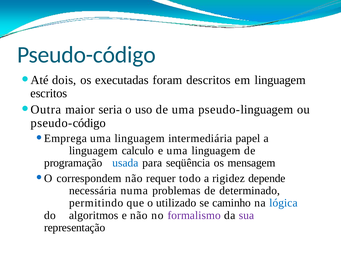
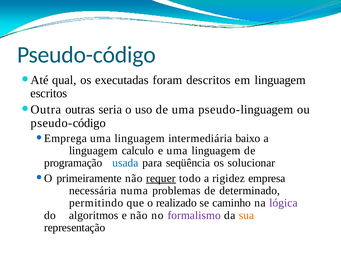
dois: dois -> qual
maior: maior -> outras
papel: papel -> baixo
mensagem: mensagem -> solucionar
correspondem: correspondem -> primeiramente
requer underline: none -> present
depende: depende -> empresa
utilizado: utilizado -> realizado
lógica colour: blue -> purple
sua colour: purple -> orange
